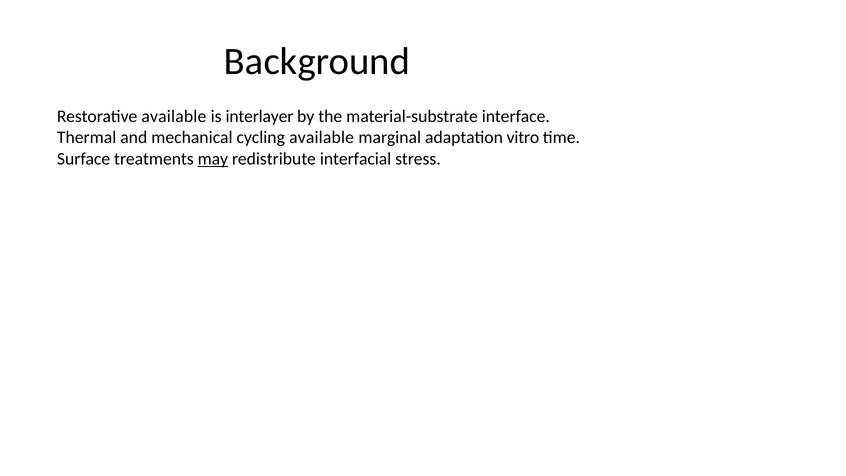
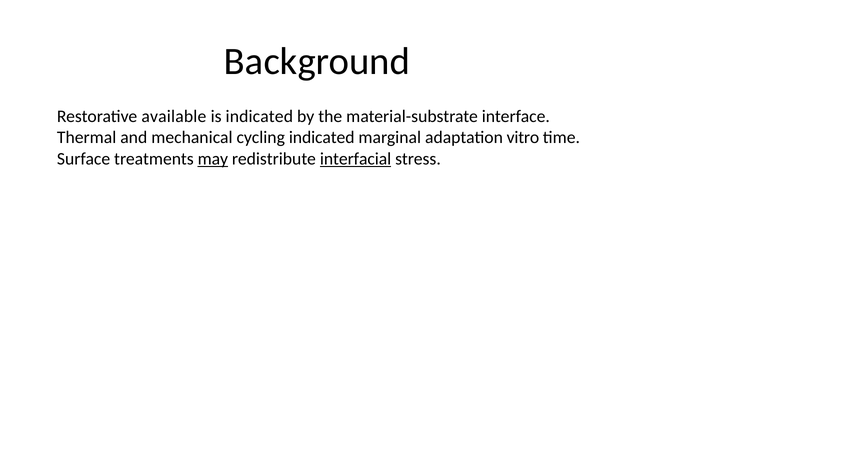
is interlayer: interlayer -> indicated
cycling available: available -> indicated
interfacial underline: none -> present
